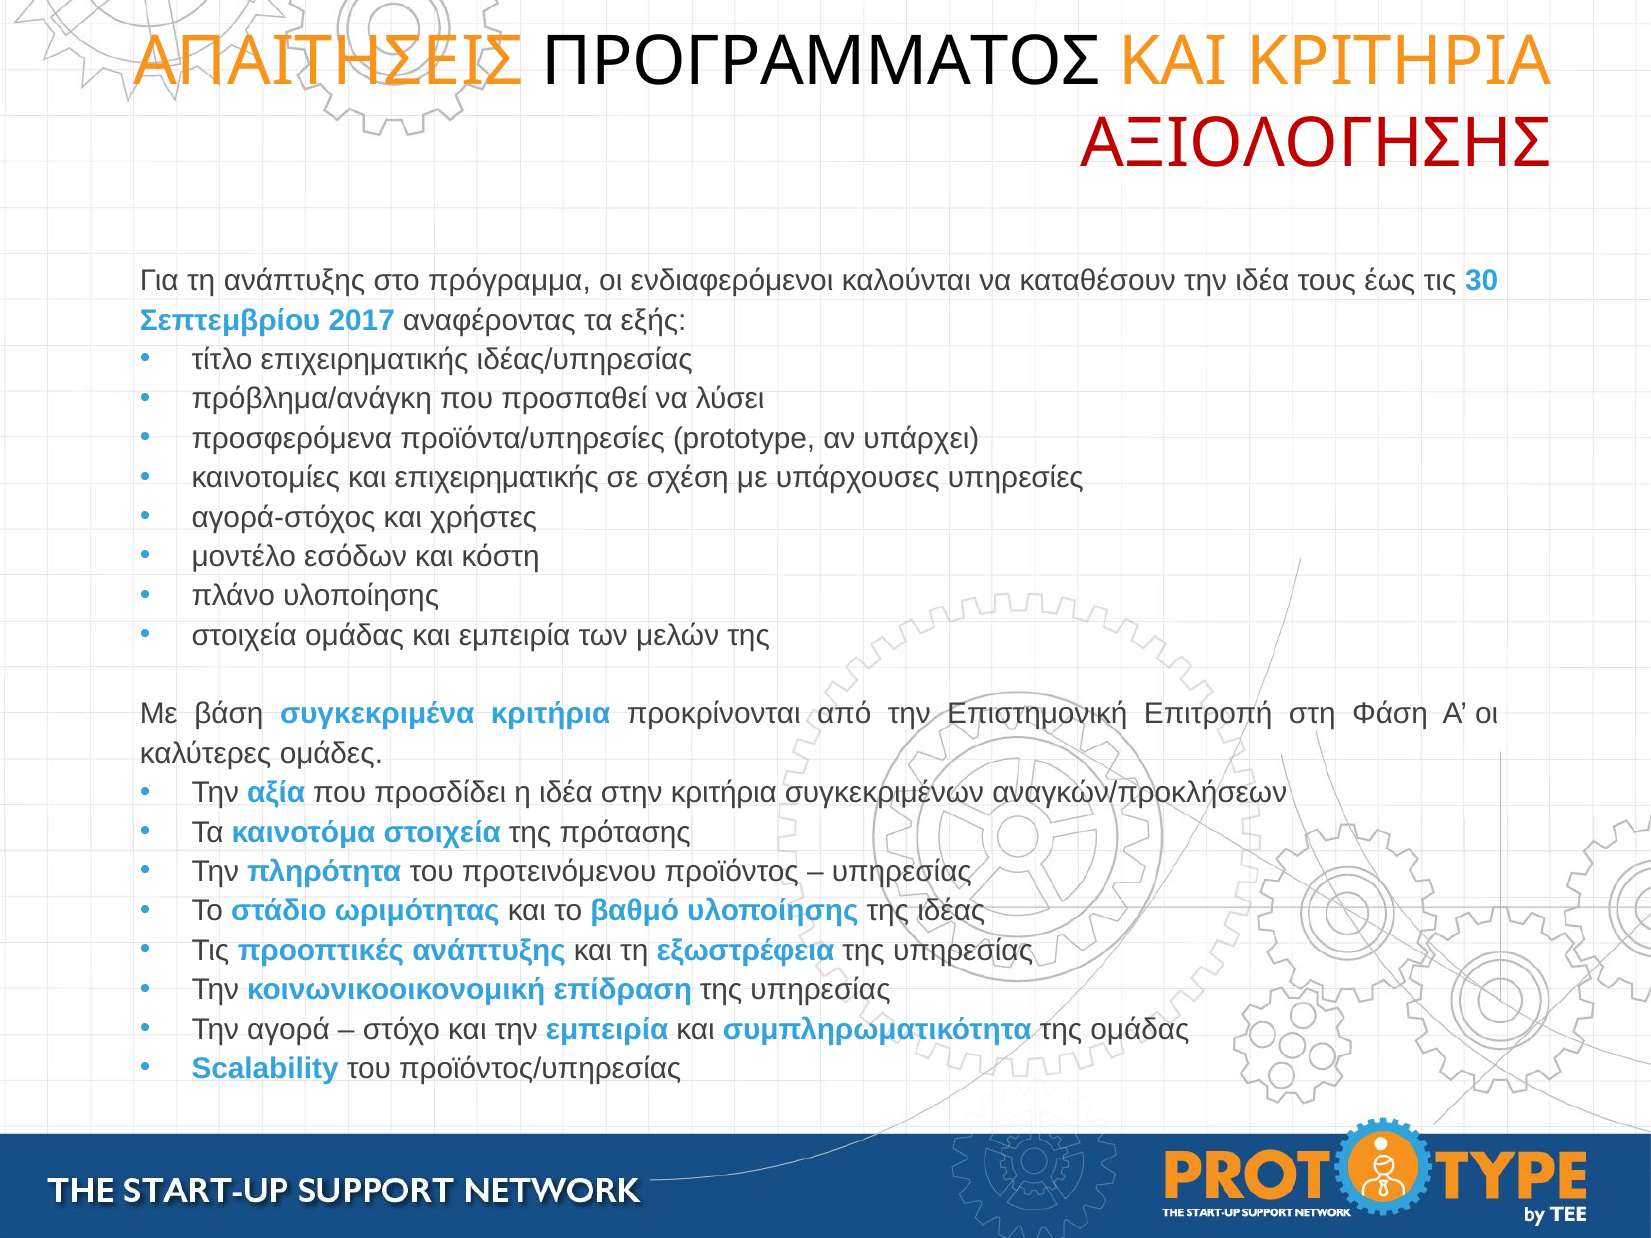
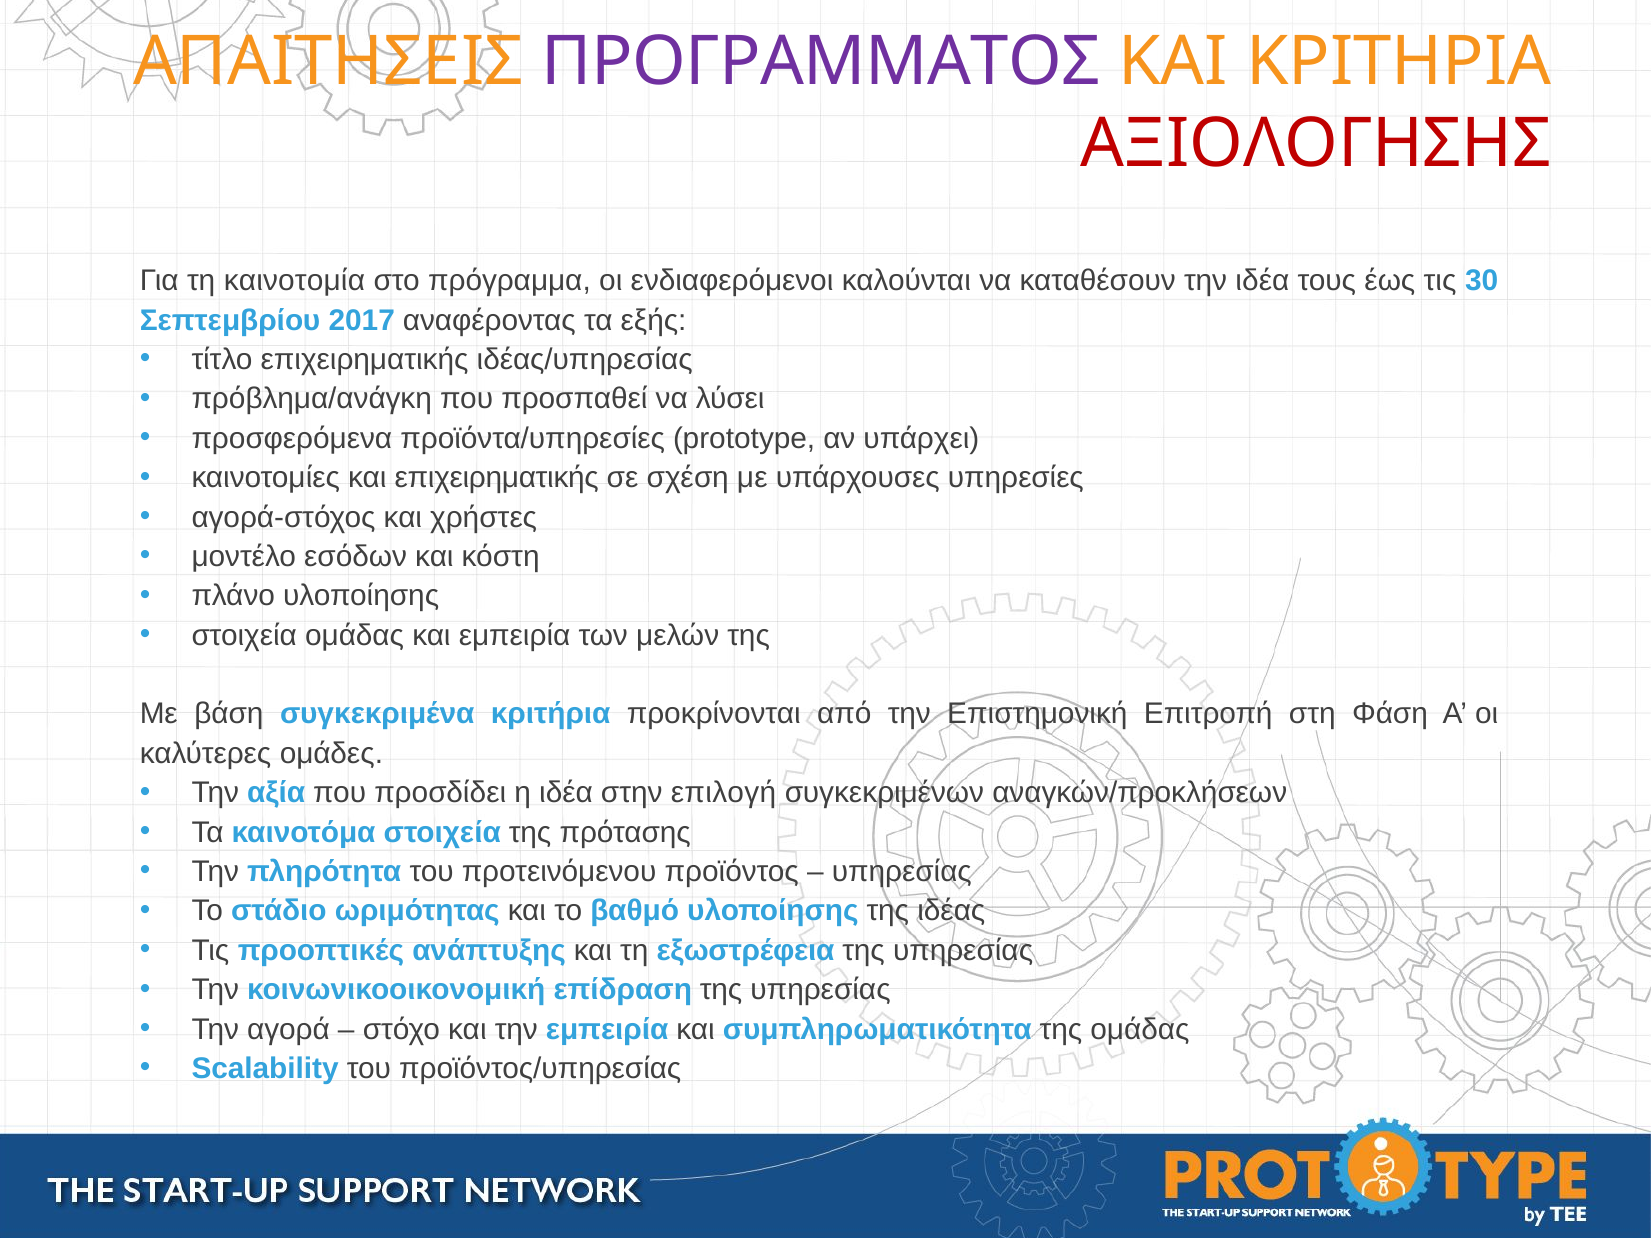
ΠΡΟΓΡΑΜΜΑΤΟΣ colour: black -> purple
τη ανάπτυξης: ανάπτυξης -> καινοτομία
στην κριτήρια: κριτήρια -> επιλογή
